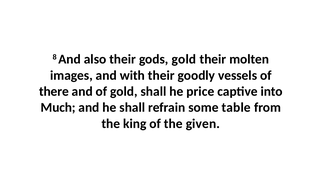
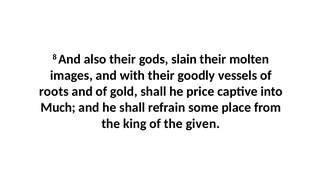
gods gold: gold -> slain
there: there -> roots
table: table -> place
